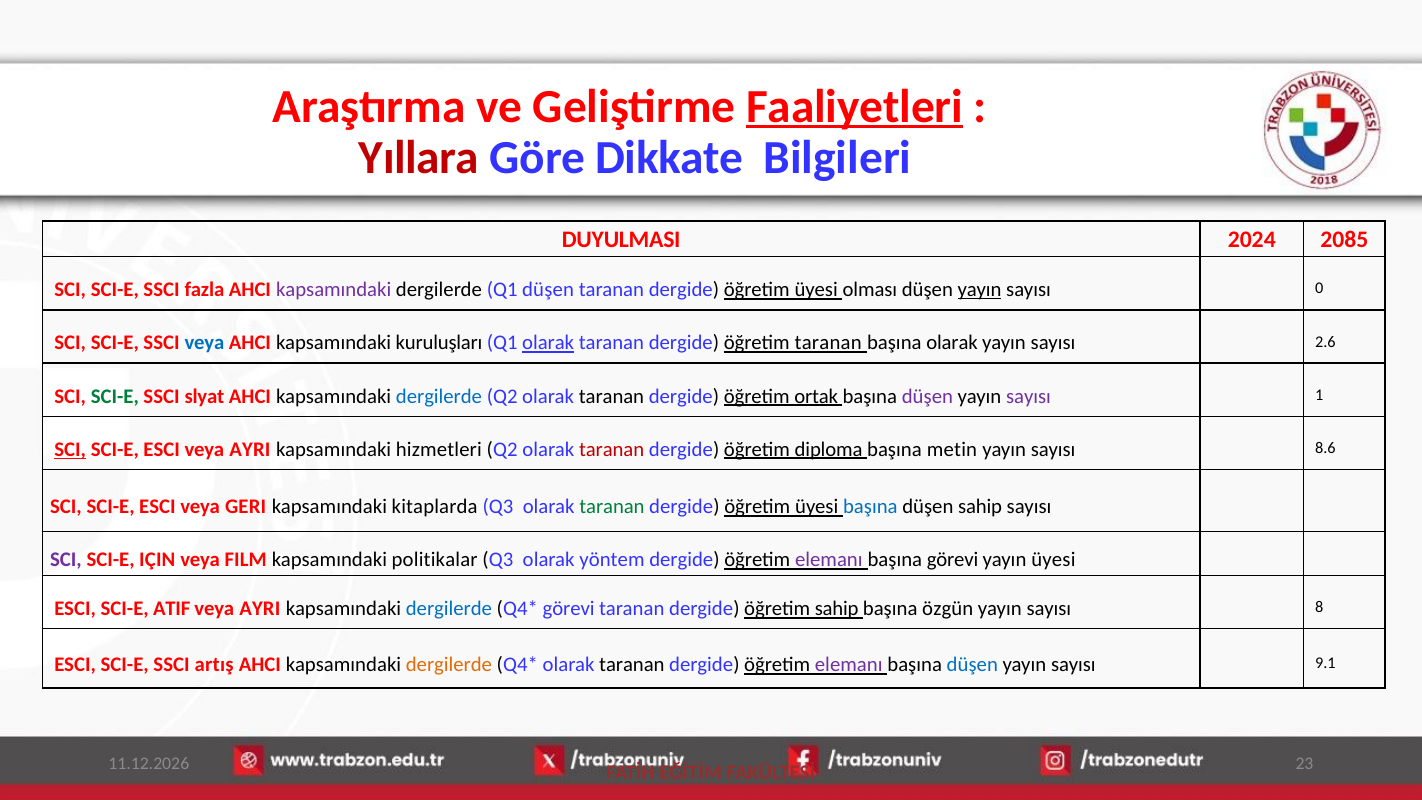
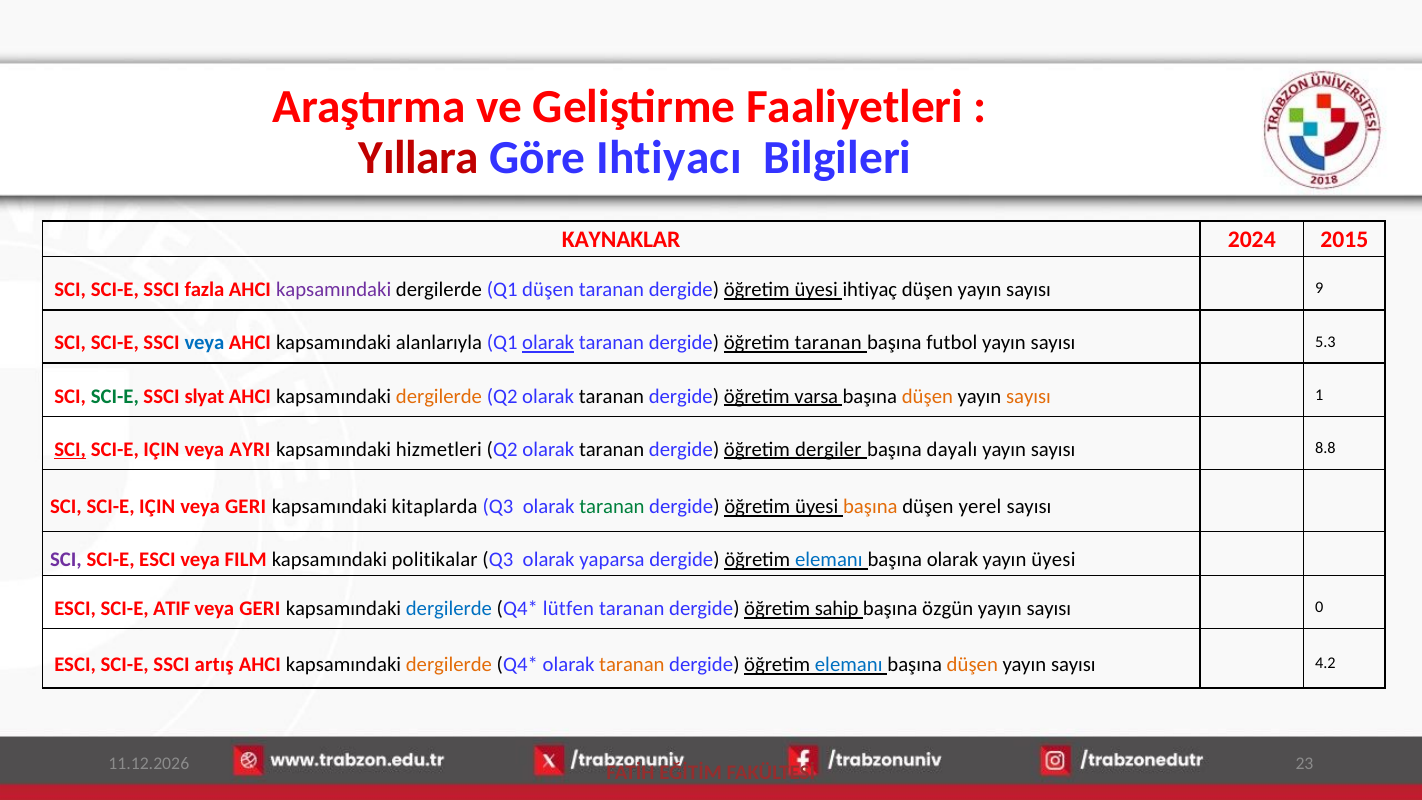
Faaliyetleri underline: present -> none
Dikkate: Dikkate -> Ihtiyacı
DUYULMASI: DUYULMASI -> KAYNAKLAR
2085: 2085 -> 2015
olması: olması -> ihtiyaç
yayın at (980, 290) underline: present -> none
0: 0 -> 9
kuruluşları: kuruluşları -> alanlarıyla
başına olarak: olarak -> futbol
2.6: 2.6 -> 5.3
dergilerde at (439, 396) colour: blue -> orange
ortak: ortak -> varsa
düşen at (927, 396) colour: purple -> orange
sayısı at (1028, 396) colour: purple -> orange
ESCI at (162, 449): ESCI -> IÇIN
taranan at (612, 449) colour: red -> black
diploma: diploma -> dergiler
metin: metin -> dayalı
8.6: 8.6 -> 8.8
ESCI at (157, 507): ESCI -> IÇIN
başına at (870, 507) colour: blue -> orange
düşen sahip: sahip -> yerel
SCI-E IÇIN: IÇIN -> ESCI
yöntem: yöntem -> yaparsa
elemanı at (829, 560) colour: purple -> blue
başına görevi: görevi -> olarak
AYRI at (260, 609): AYRI -> GERI
görevi at (569, 609): görevi -> lütfen
8: 8 -> 0
taranan at (632, 665) colour: black -> orange
elemanı at (849, 665) colour: purple -> blue
düşen at (972, 665) colour: blue -> orange
9.1: 9.1 -> 4.2
